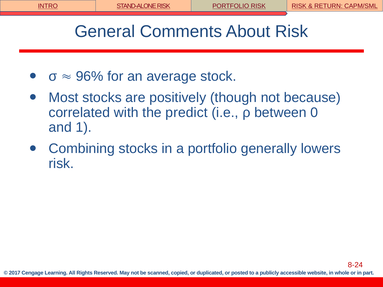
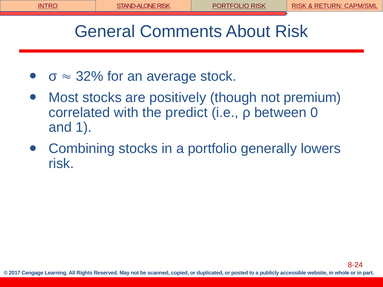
96%: 96% -> 32%
because: because -> premium
